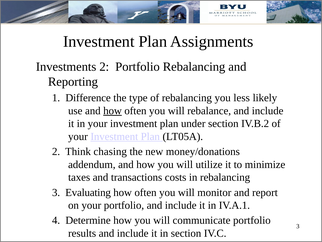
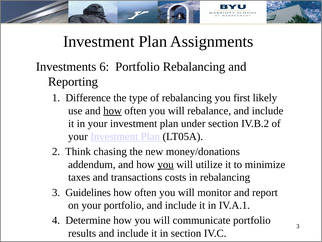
Investments 2: 2 -> 6
less: less -> first
you at (166, 164) underline: none -> present
Evaluating: Evaluating -> Guidelines
